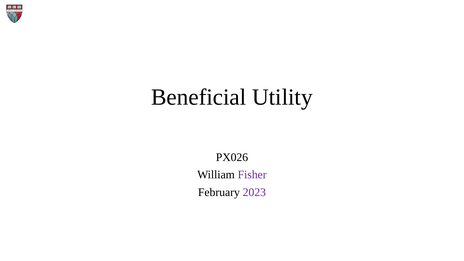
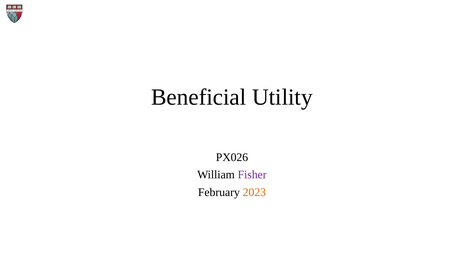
2023 colour: purple -> orange
